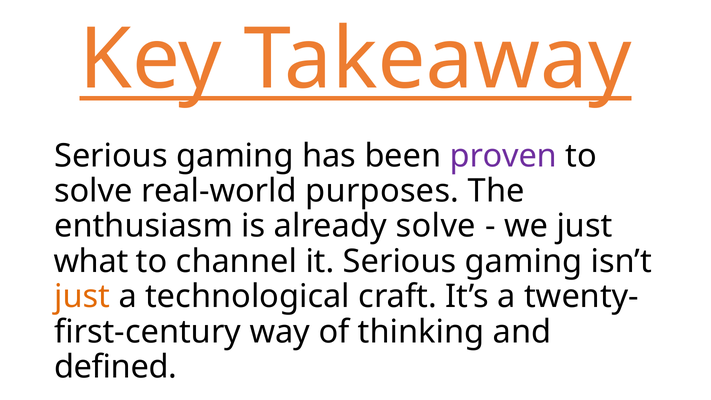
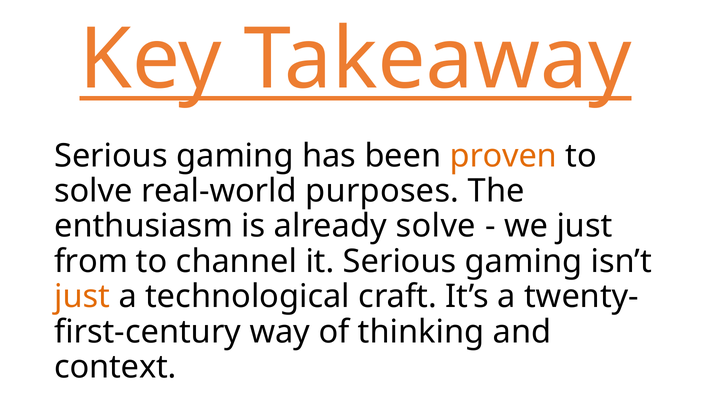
proven colour: purple -> orange
what: what -> from
defined: defined -> context
